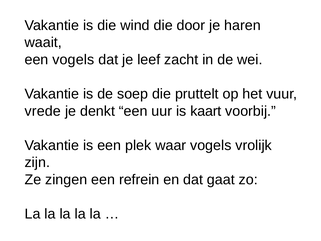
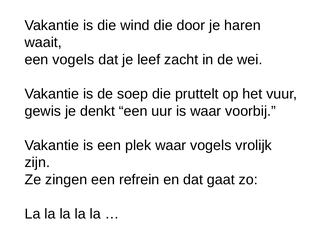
vrede: vrede -> gewis
is kaart: kaart -> waar
